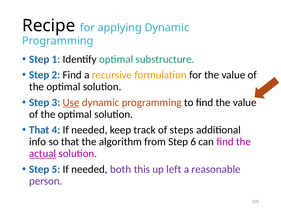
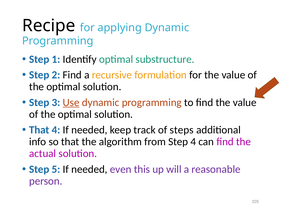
Step 6: 6 -> 4
actual underline: present -> none
both: both -> even
left: left -> will
